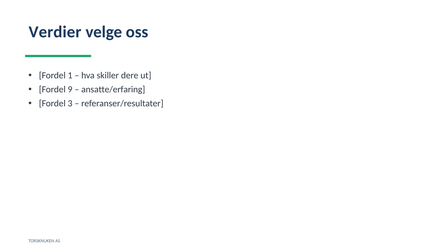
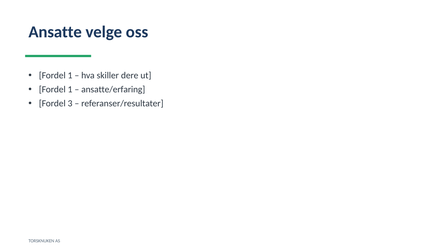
Verdier: Verdier -> Ansatte
9 at (70, 90): 9 -> 1
